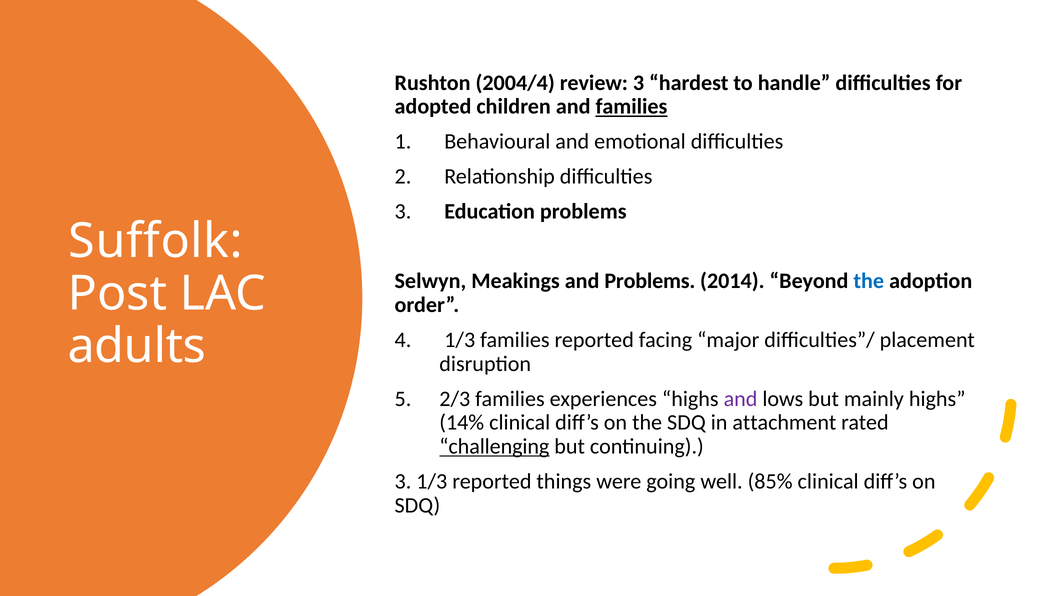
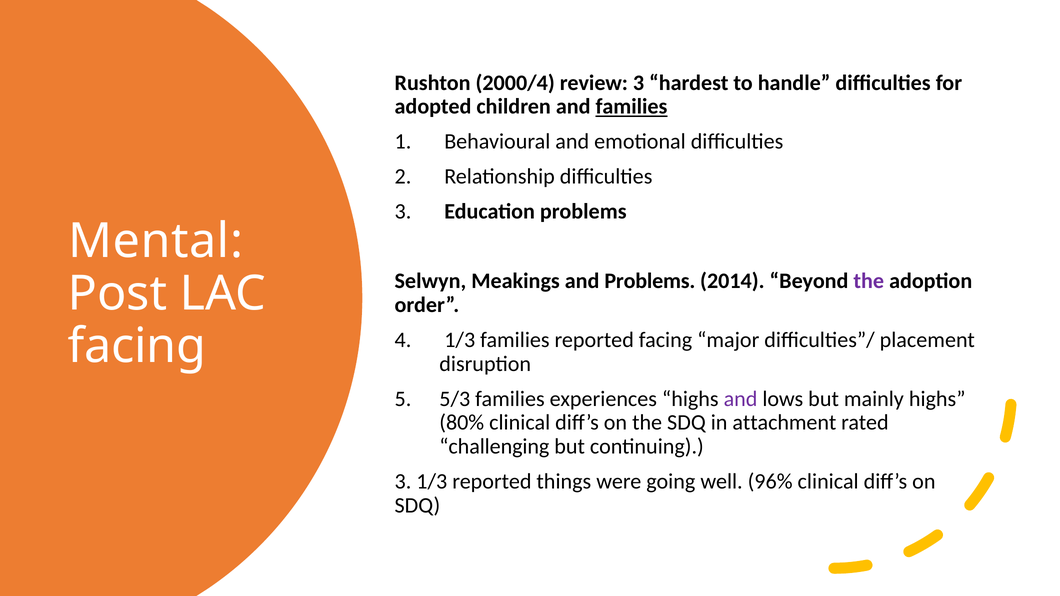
2004/4: 2004/4 -> 2000/4
Suffolk: Suffolk -> Mental
the at (869, 281) colour: blue -> purple
adults at (137, 346): adults -> facing
2/3: 2/3 -> 5/3
14%: 14% -> 80%
challenging underline: present -> none
85%: 85% -> 96%
